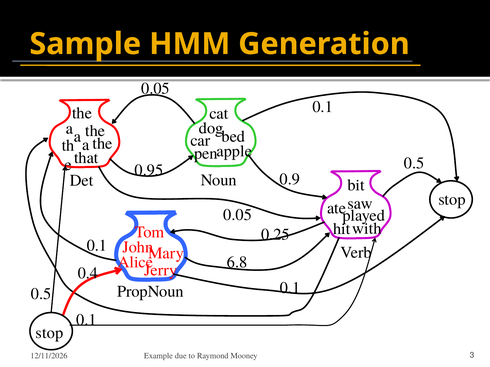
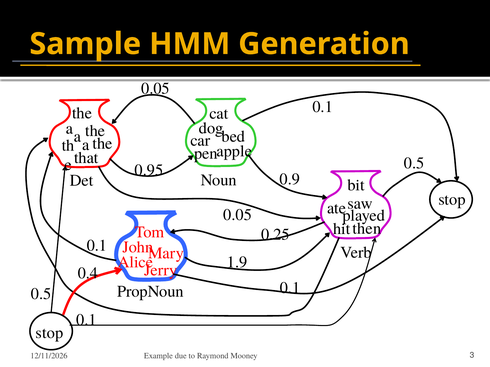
with: with -> then
6.8: 6.8 -> 1.9
